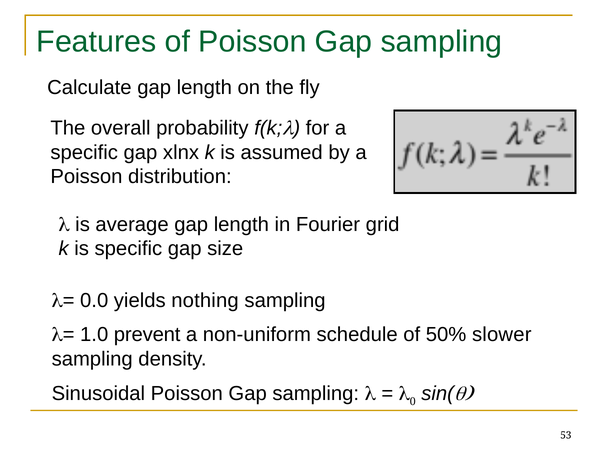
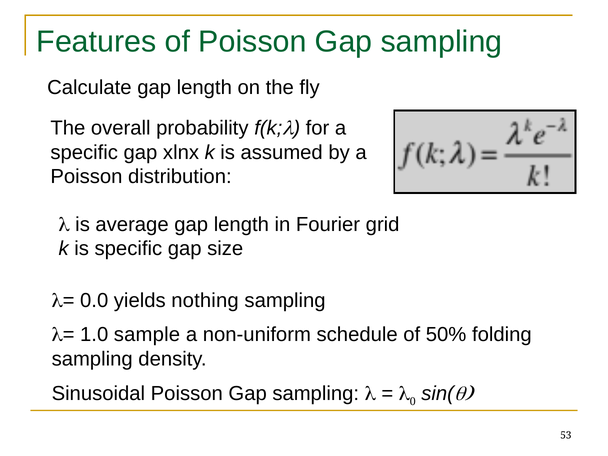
prevent: prevent -> sample
slower: slower -> folding
